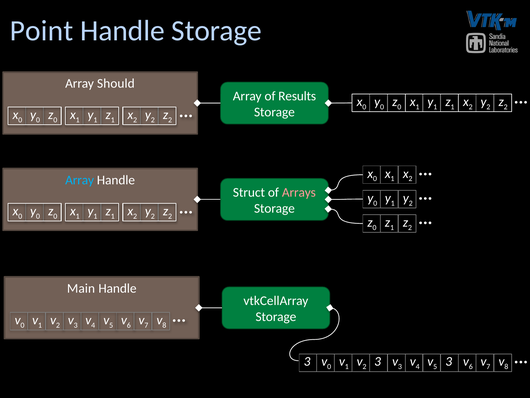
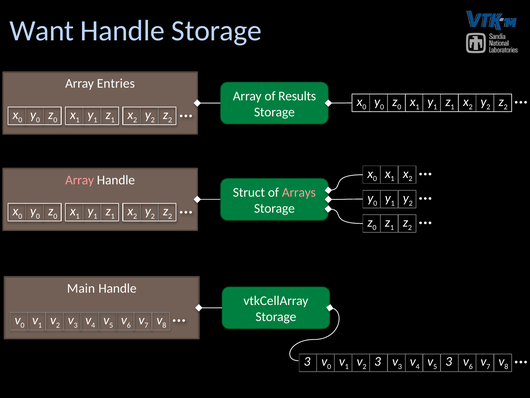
Point: Point -> Want
Should: Should -> Entries
Array at (80, 180) colour: light blue -> pink
